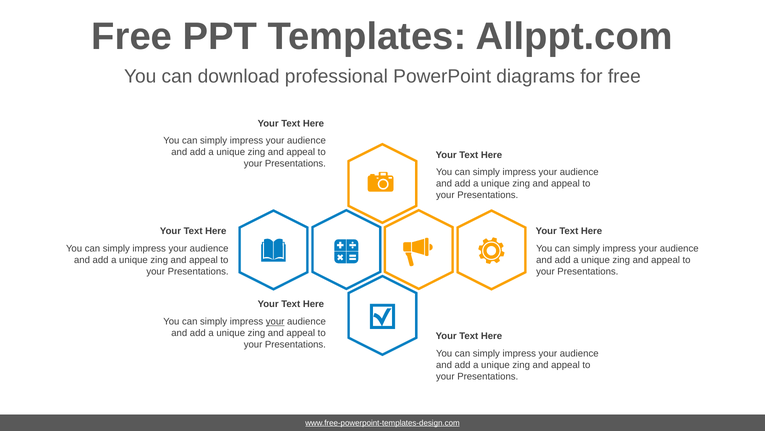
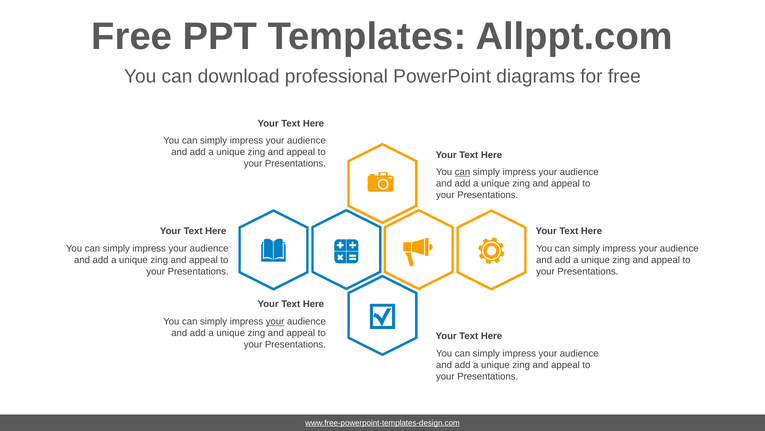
can at (463, 172) underline: none -> present
